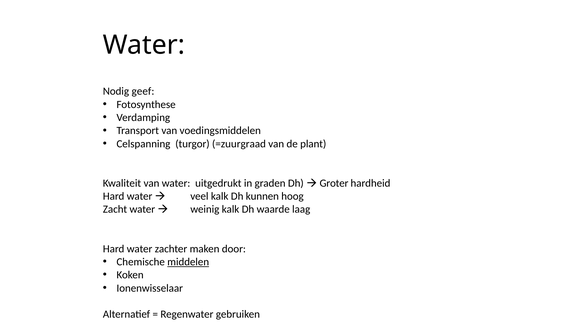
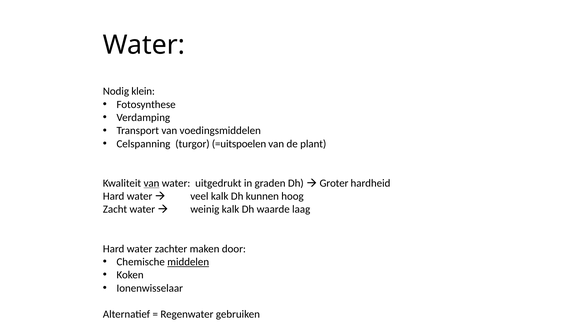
geef: geef -> klein
=zuurgraad: =zuurgraad -> =uitspoelen
van at (151, 183) underline: none -> present
